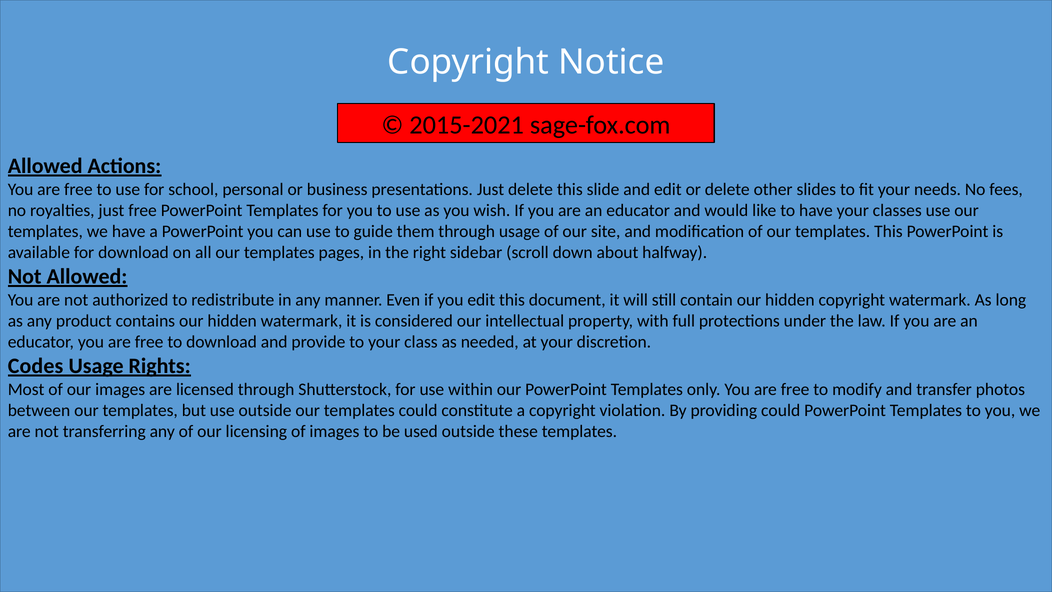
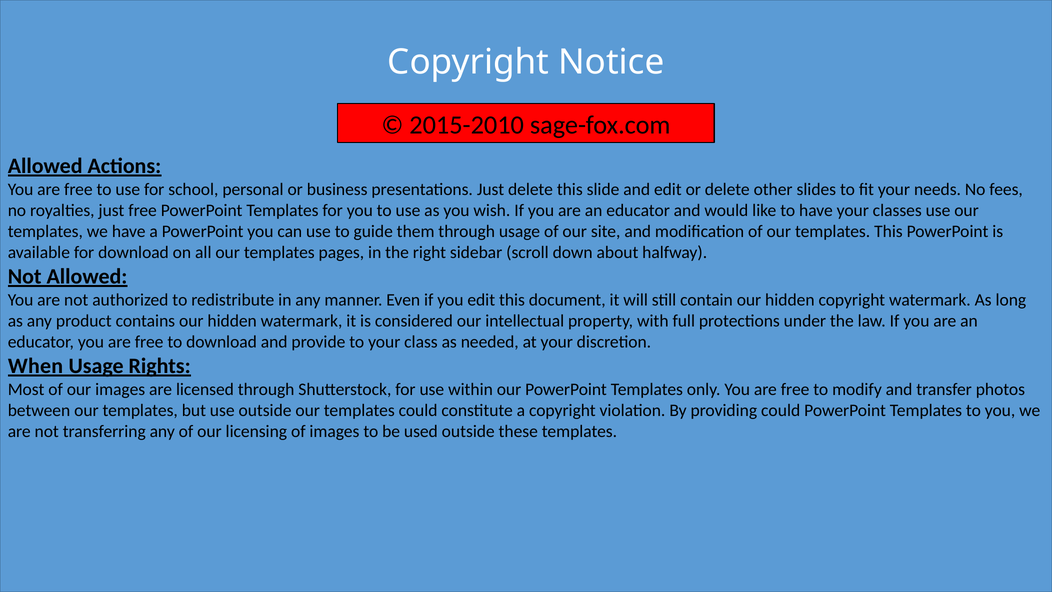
2015-2021: 2015-2021 -> 2015-2010
Codes: Codes -> When
